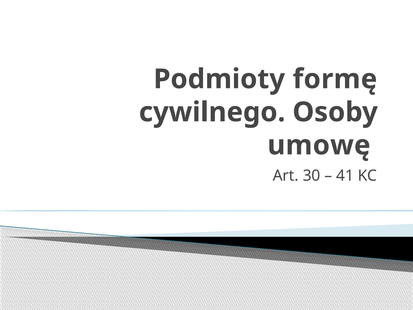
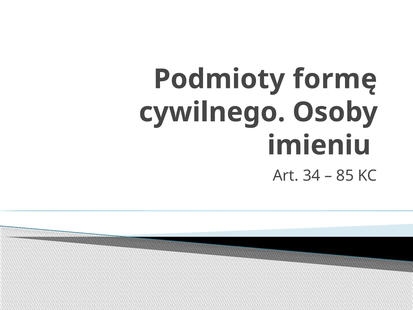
umowę: umowę -> imieniu
30: 30 -> 34
41: 41 -> 85
